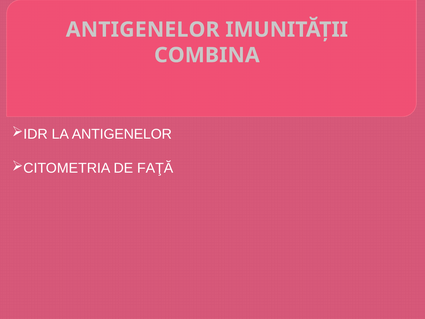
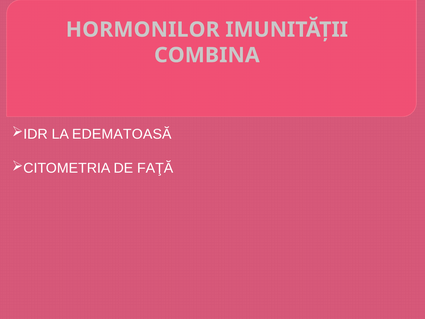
ANTIGENELOR at (143, 30): ANTIGENELOR -> HORMONILOR
LA ANTIGENELOR: ANTIGENELOR -> EDEMATOASĂ
